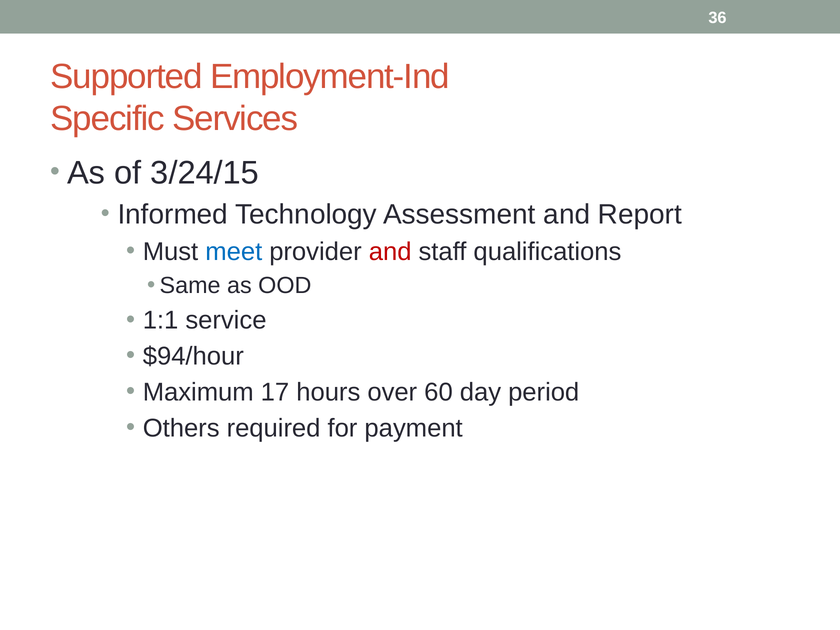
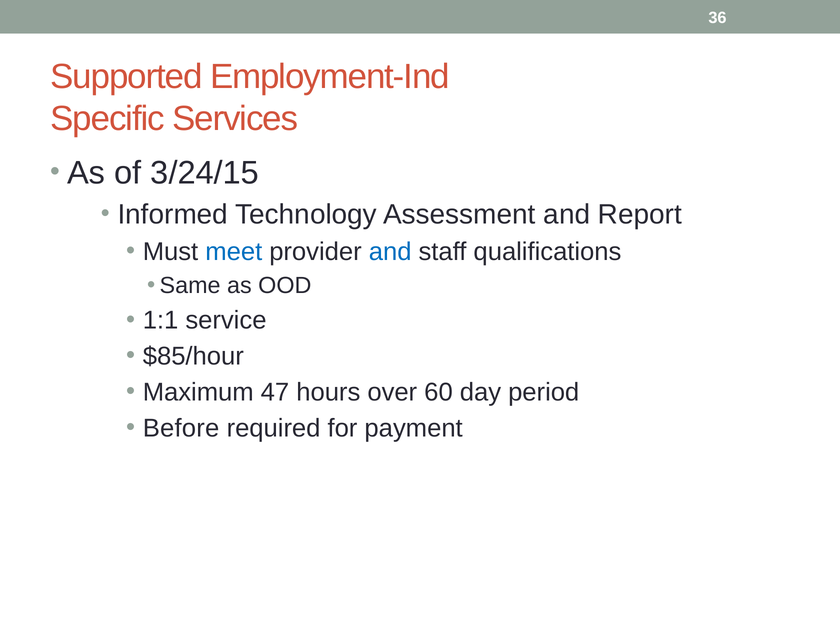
and at (390, 252) colour: red -> blue
$94/hour: $94/hour -> $85/hour
17: 17 -> 47
Others: Others -> Before
